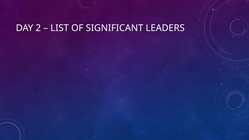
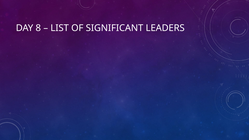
2: 2 -> 8
